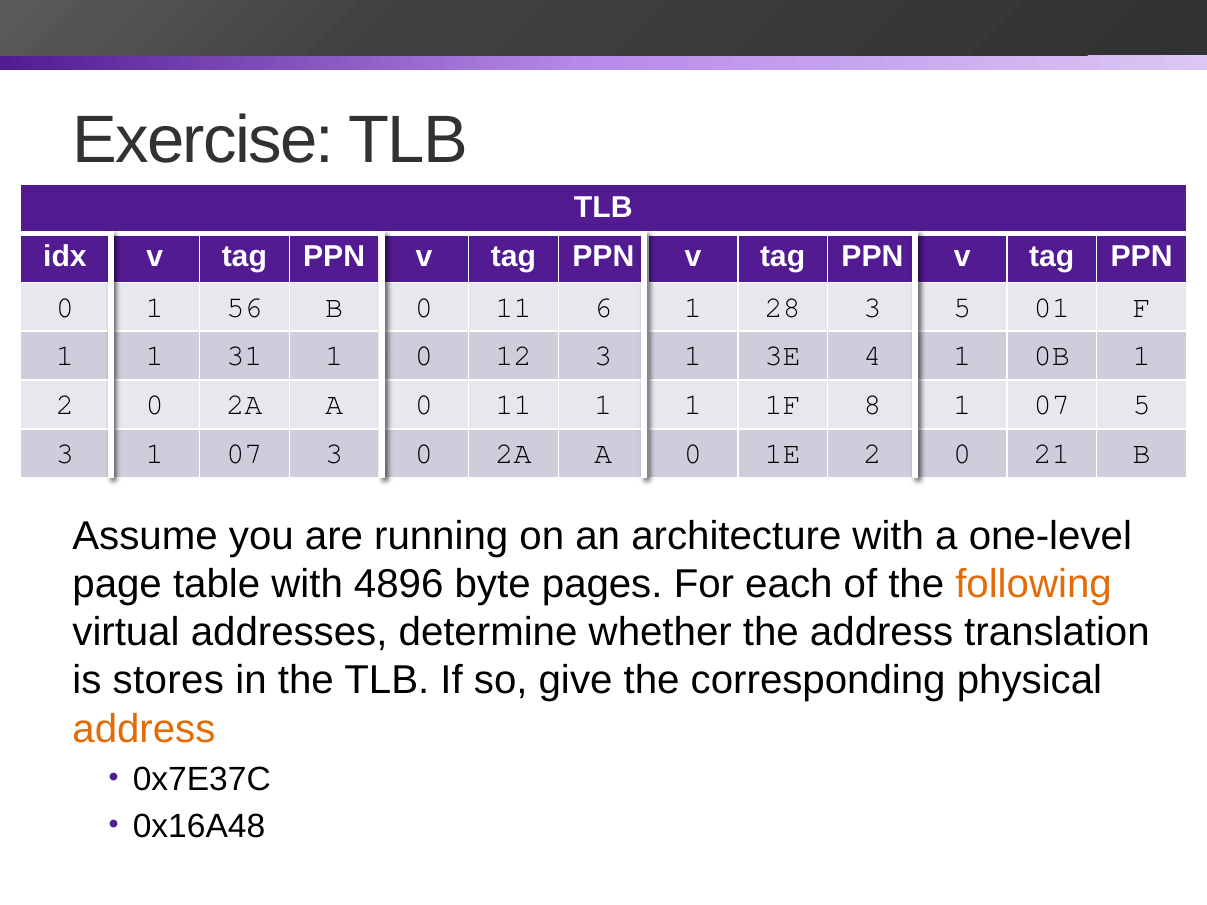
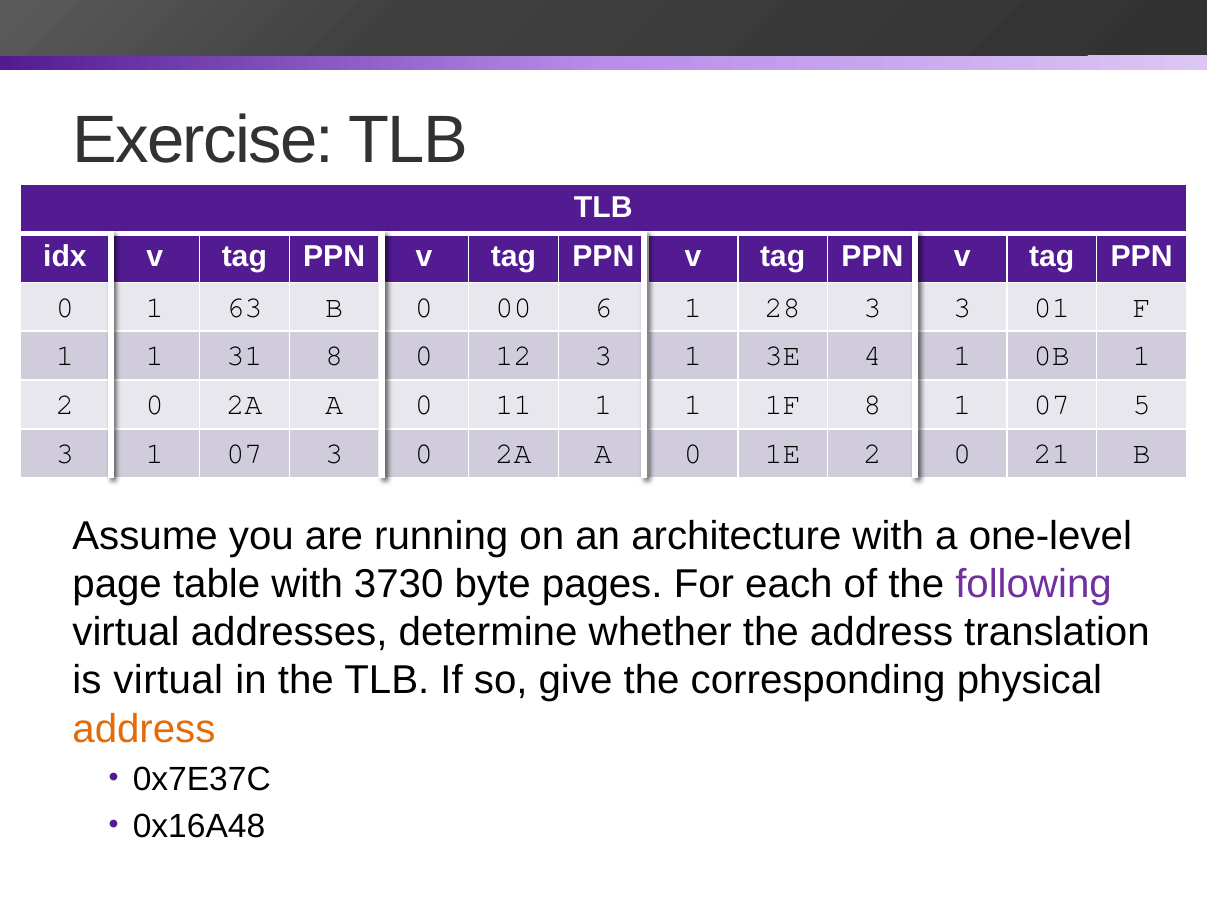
56: 56 -> 63
B 0 11: 11 -> 00
3 5: 5 -> 3
31 1: 1 -> 8
4896: 4896 -> 3730
following colour: orange -> purple
is stores: stores -> virtual
